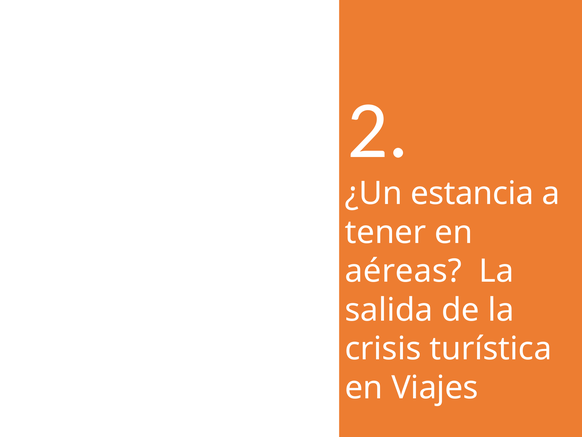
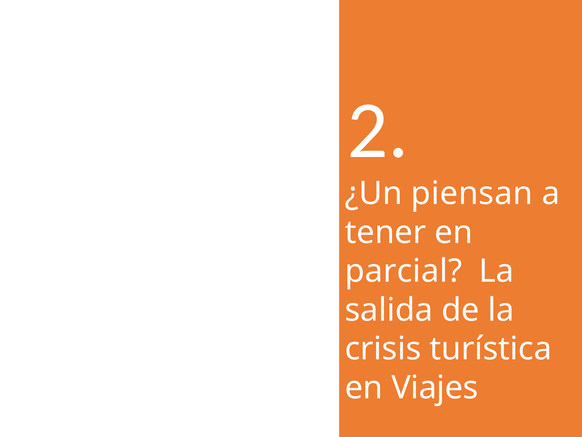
estancia: estancia -> piensan
aéreas: aéreas -> parcial
